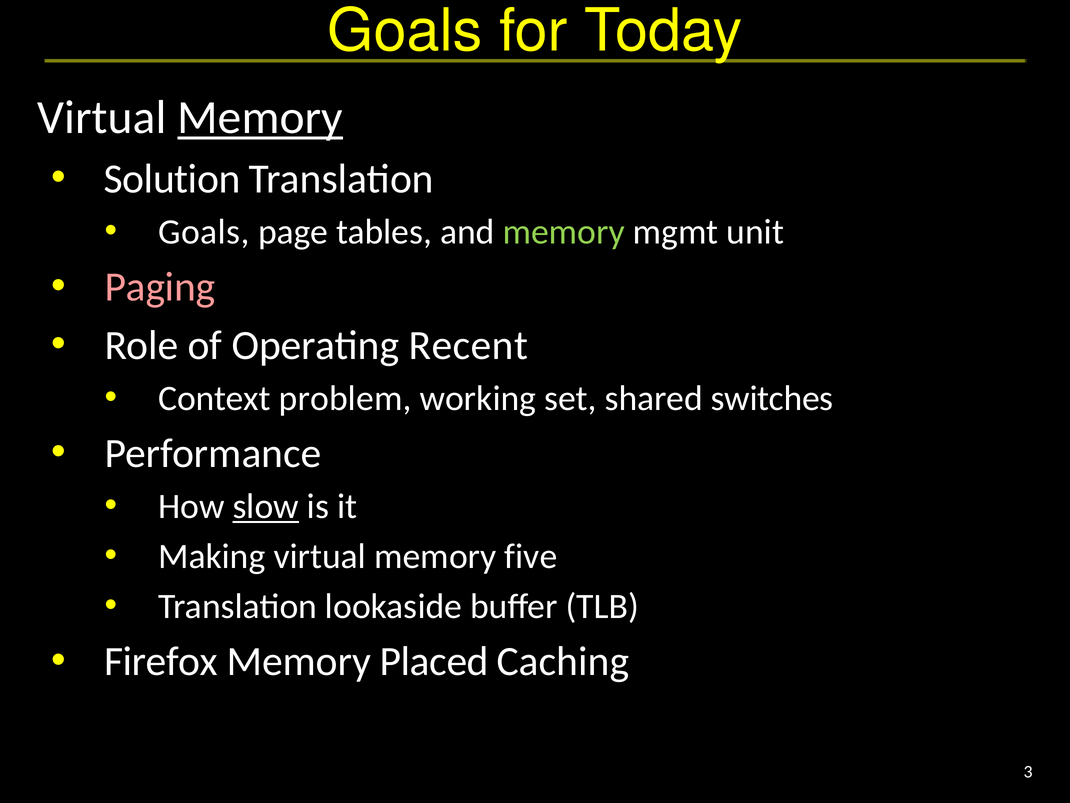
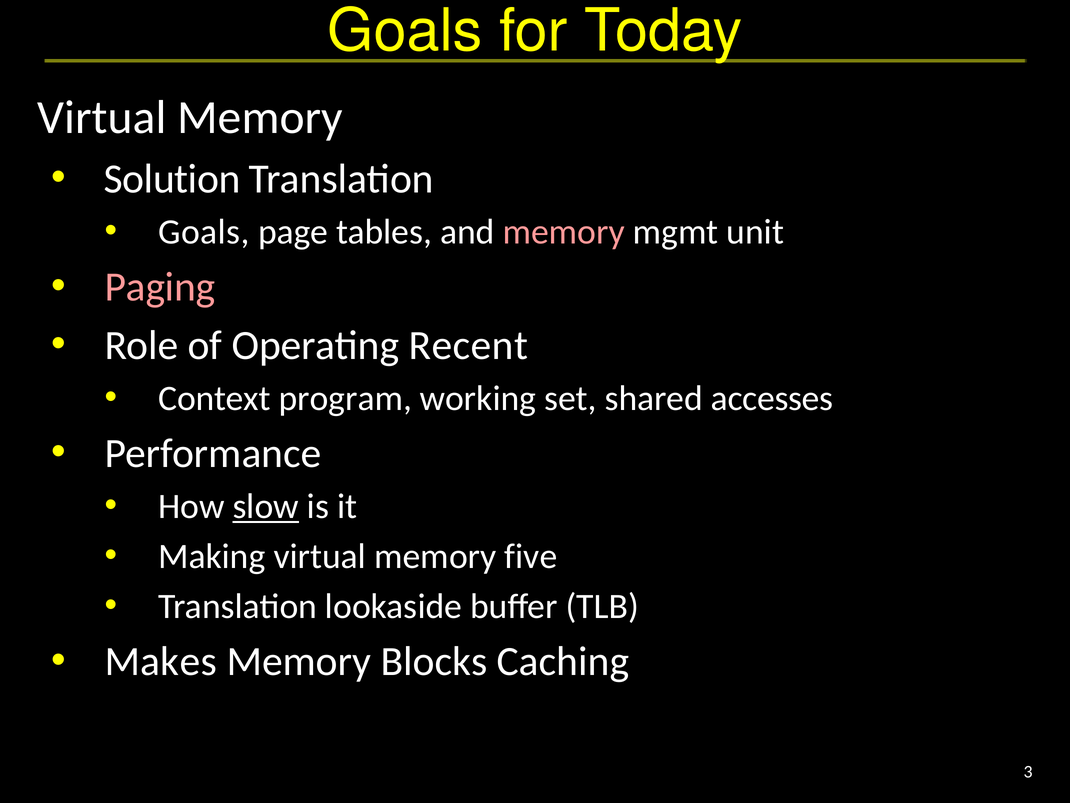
Memory at (260, 118) underline: present -> none
memory at (564, 232) colour: light green -> pink
problem: problem -> program
switches: switches -> accesses
Firefox: Firefox -> Makes
Placed: Placed -> Blocks
